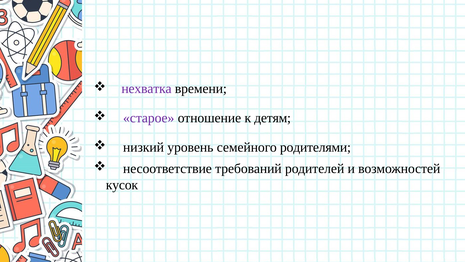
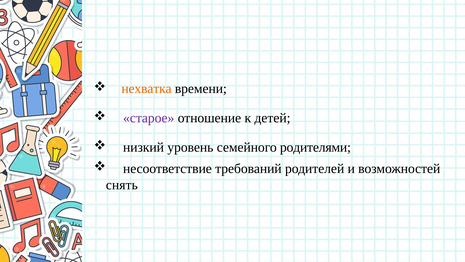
нехватка colour: purple -> orange
детям: детям -> детей
кусок: кусок -> снять
